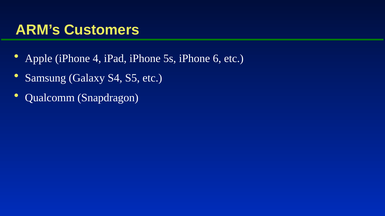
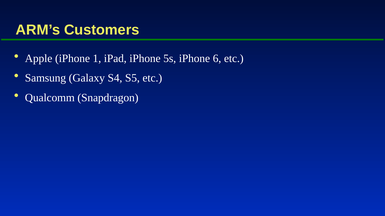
4: 4 -> 1
